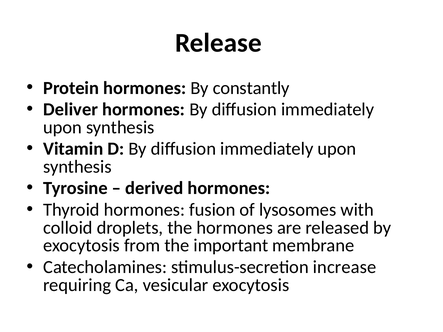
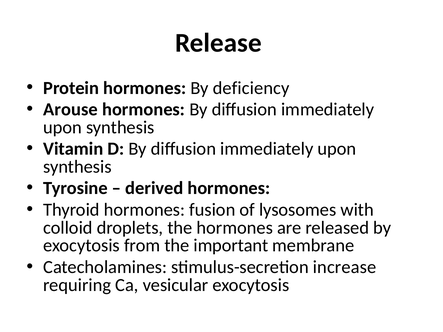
constantly: constantly -> deficiency
Deliver: Deliver -> Arouse
